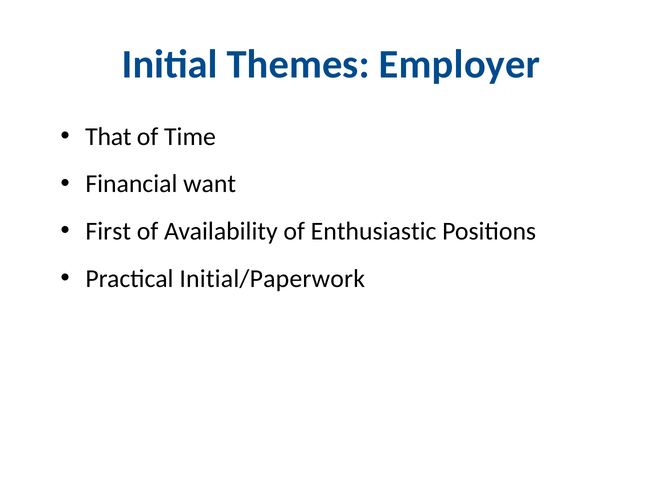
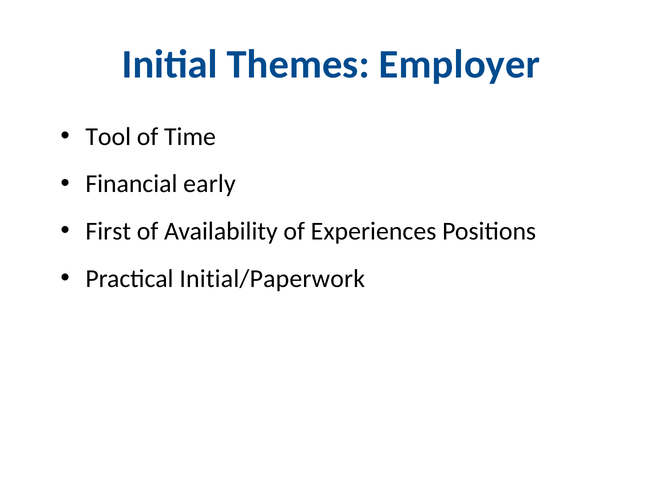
That: That -> Tool
want: want -> early
Enthusiastic: Enthusiastic -> Experiences
